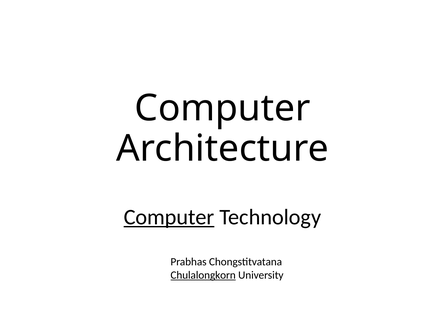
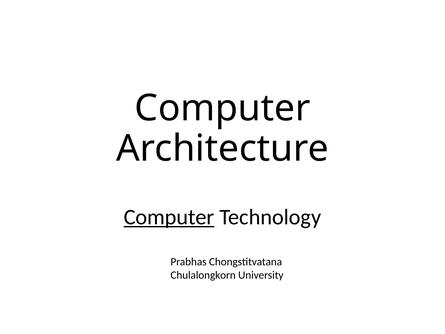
Chulalongkorn underline: present -> none
